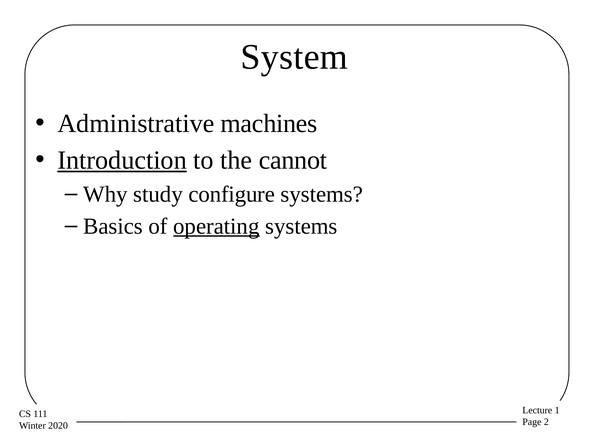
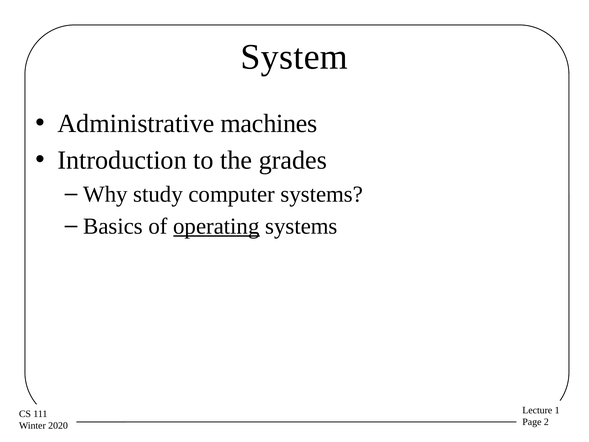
Introduction underline: present -> none
cannot: cannot -> grades
configure: configure -> computer
